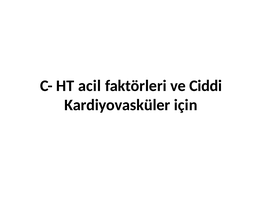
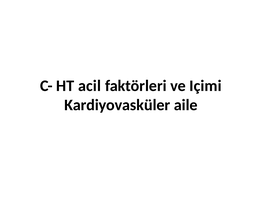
Ciddi: Ciddi -> Içimi
için: için -> aile
